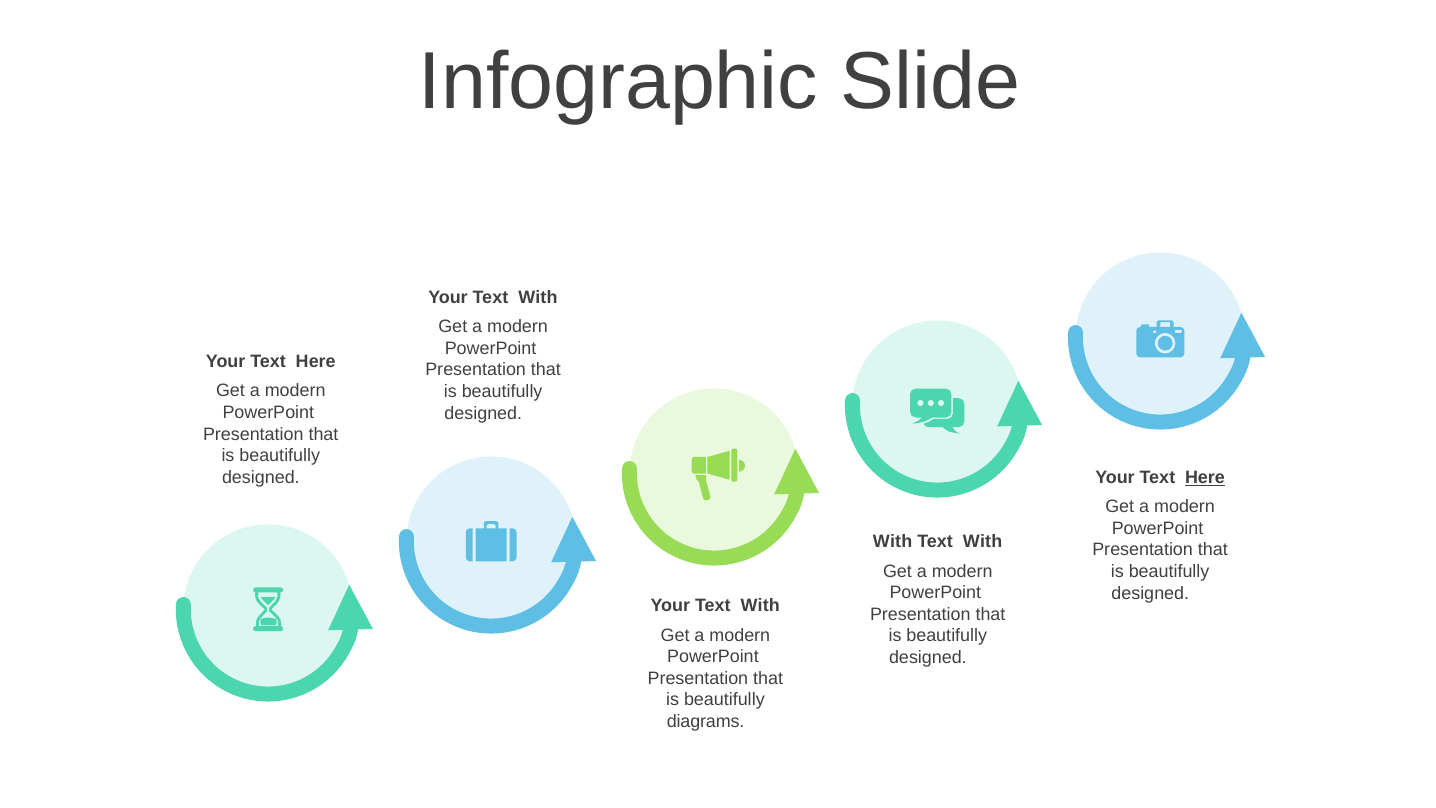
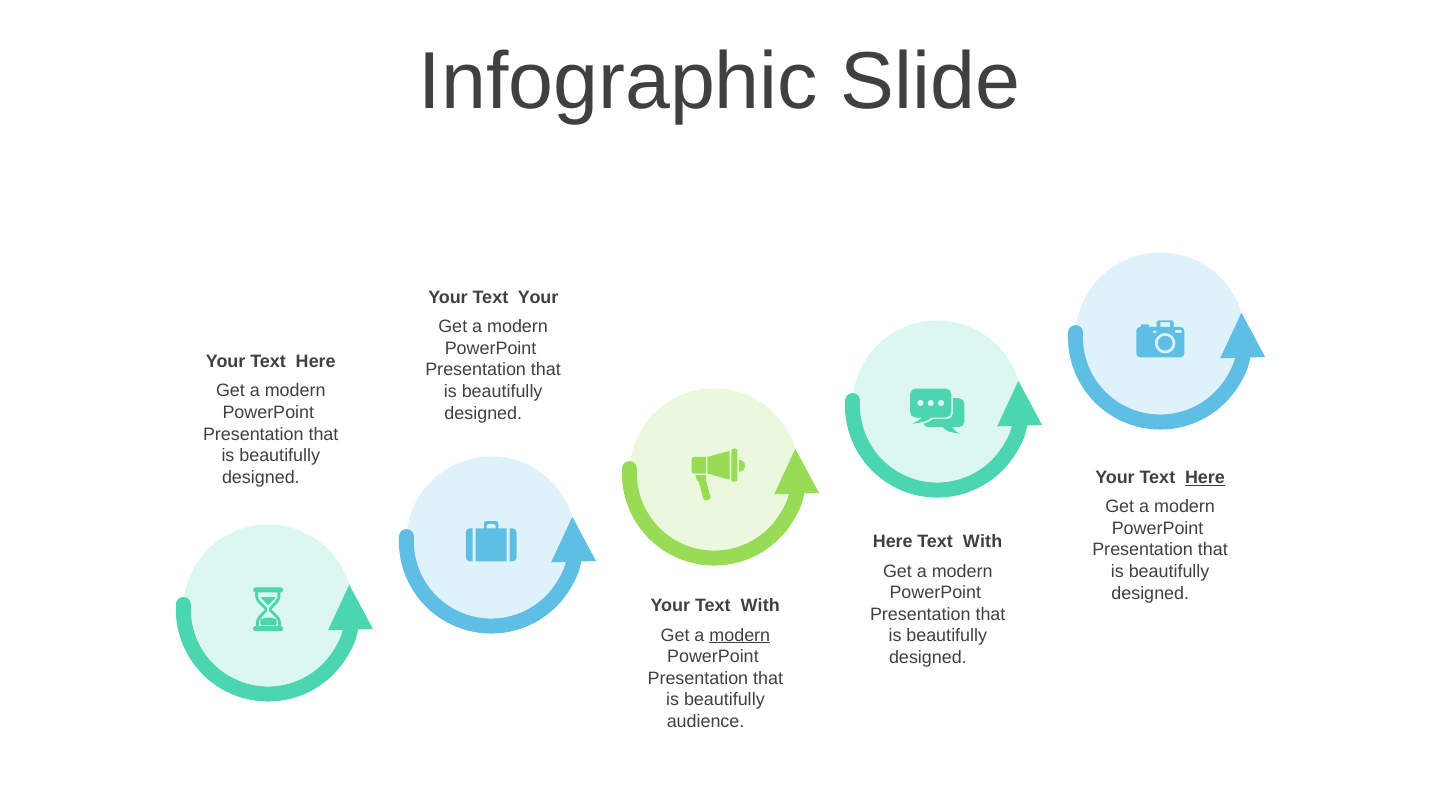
With at (538, 298): With -> Your
With at (893, 542): With -> Here
modern at (740, 635) underline: none -> present
diagrams: diagrams -> audience
